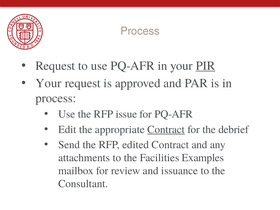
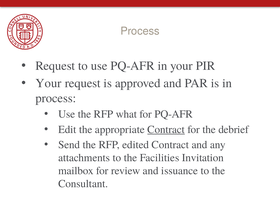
PIR underline: present -> none
issue: issue -> what
Examples: Examples -> Invitation
